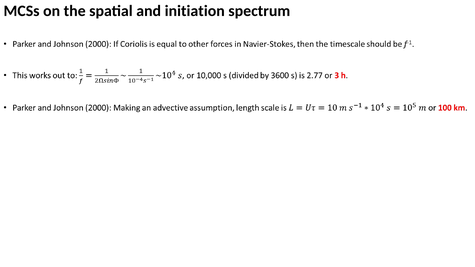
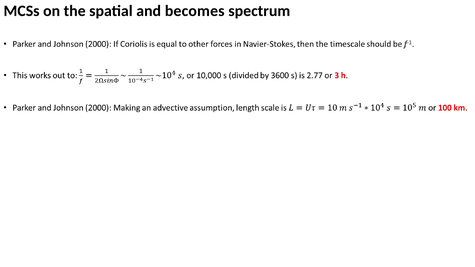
initiation: initiation -> becomes
